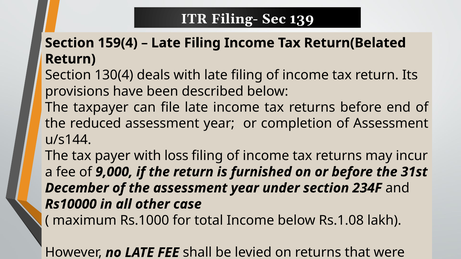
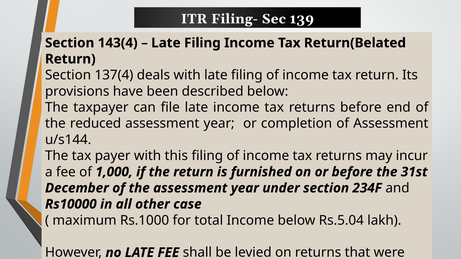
159(4: 159(4 -> 143(4
130(4: 130(4 -> 137(4
loss: loss -> this
9,000: 9,000 -> 1,000
Rs.1.08: Rs.1.08 -> Rs.5.04
